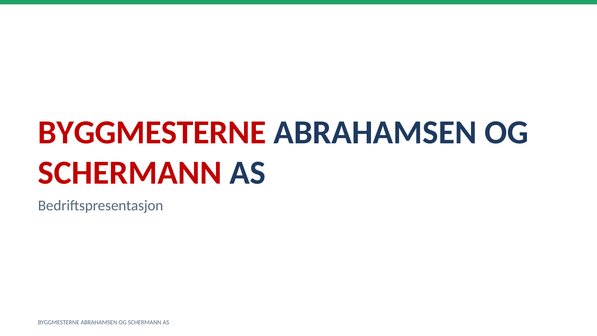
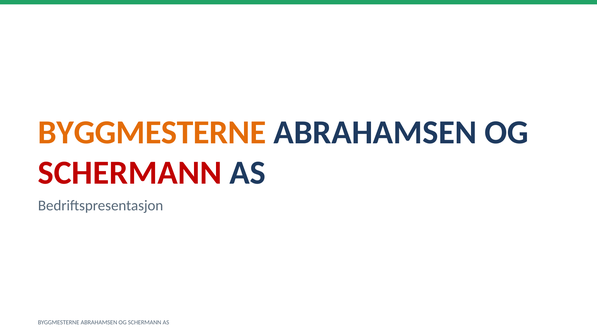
BYGGMESTERNE at (152, 132) colour: red -> orange
